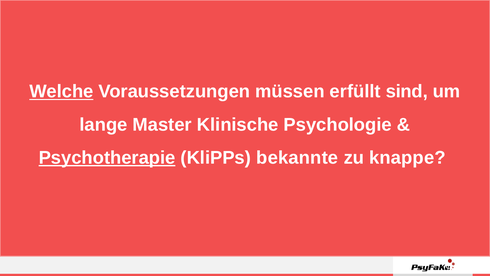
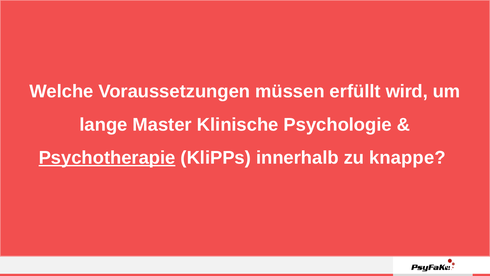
Welche underline: present -> none
sind: sind -> wird
bekannte: bekannte -> innerhalb
